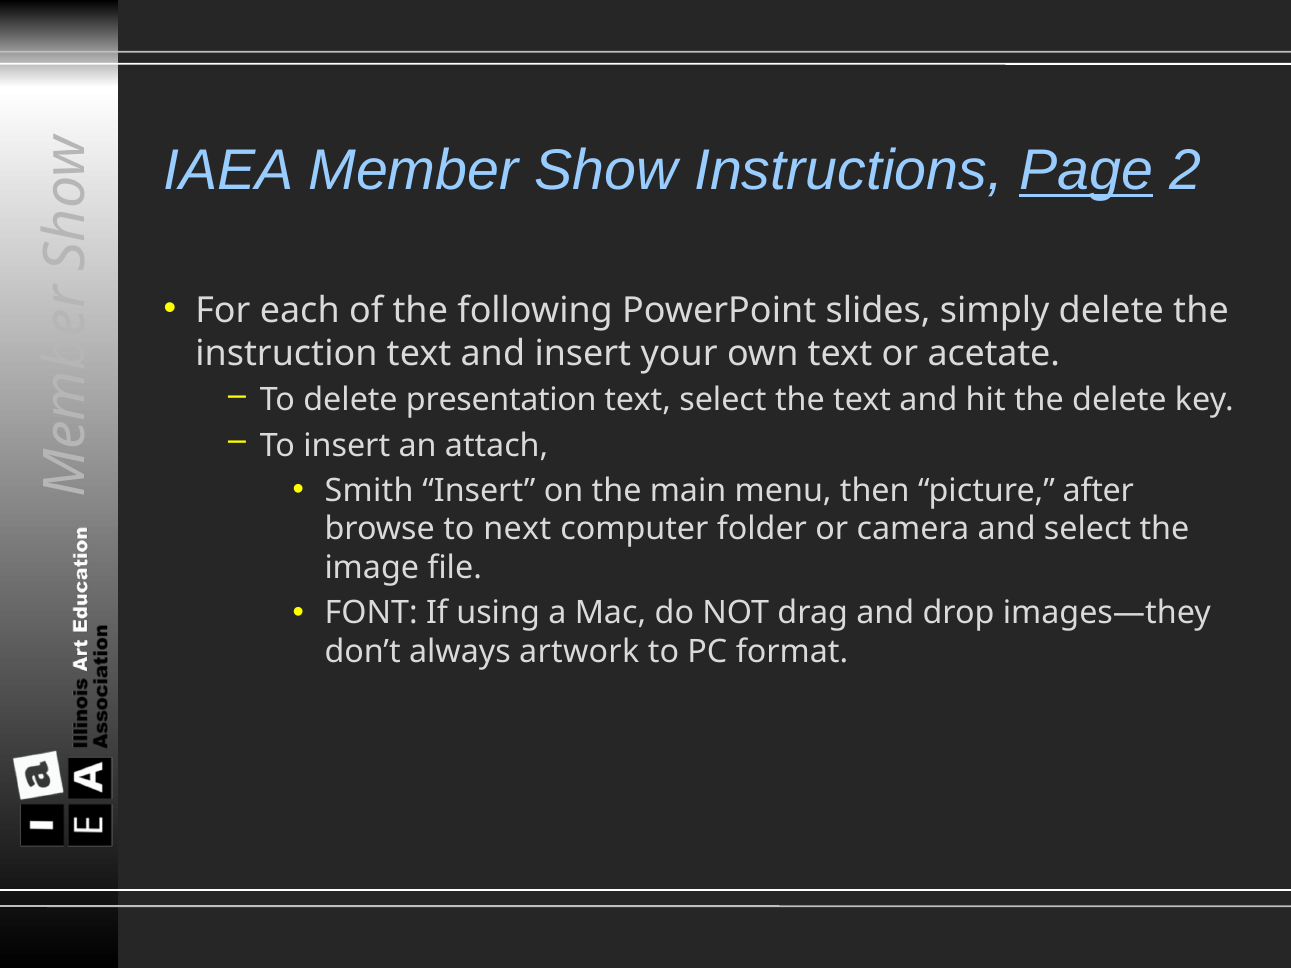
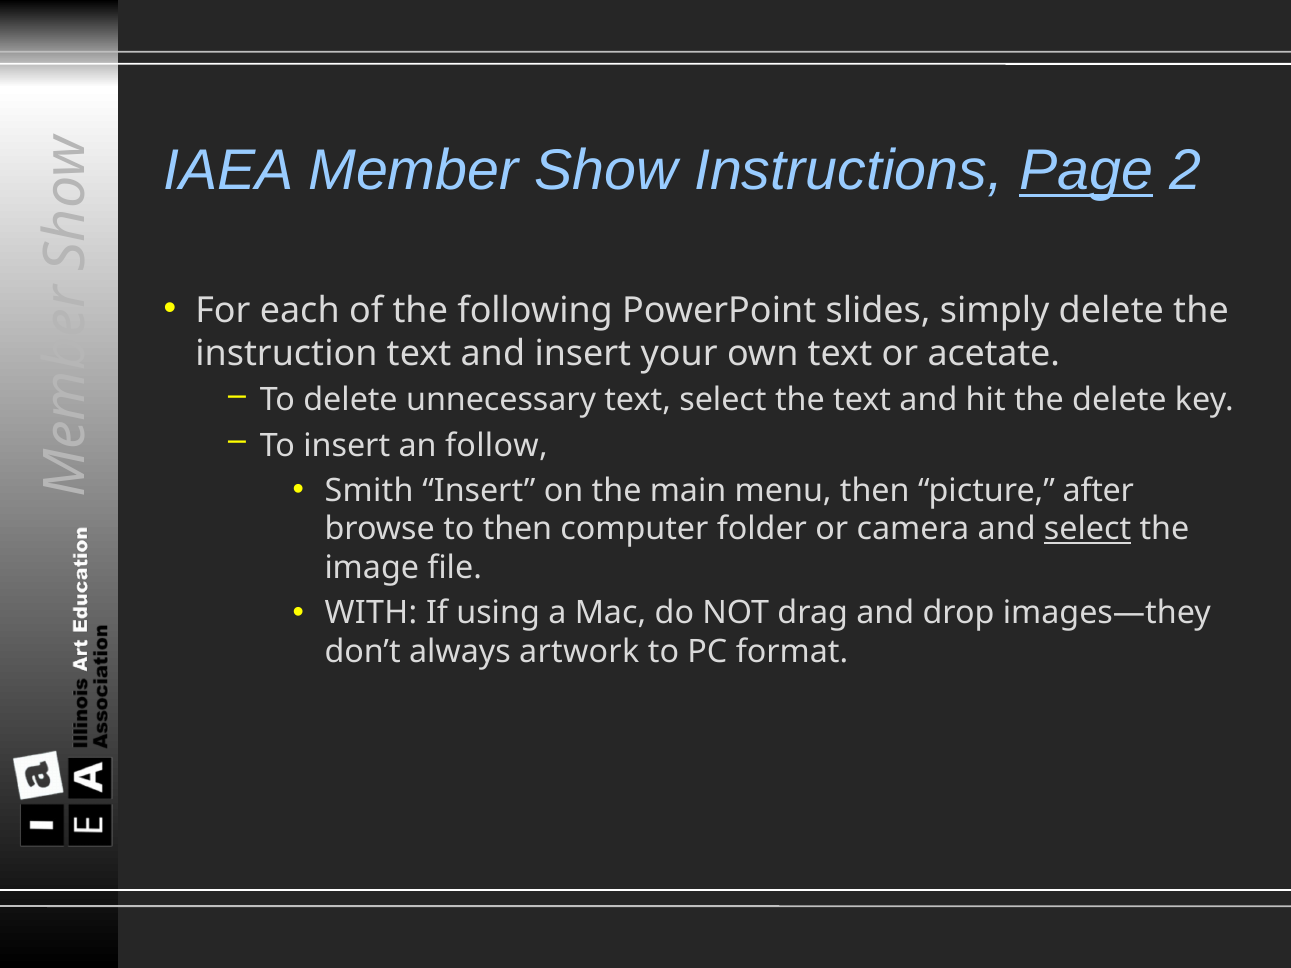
presentation: presentation -> unnecessary
attach: attach -> follow
to next: next -> then
select at (1088, 529) underline: none -> present
FONT: FONT -> WITH
